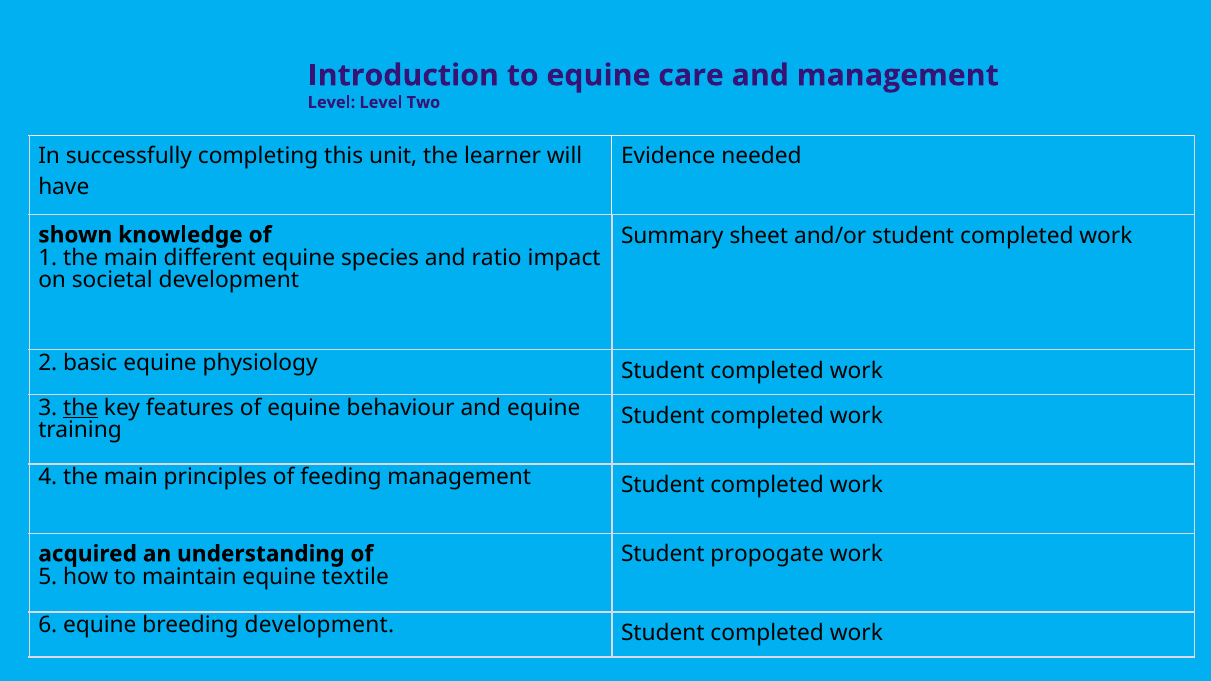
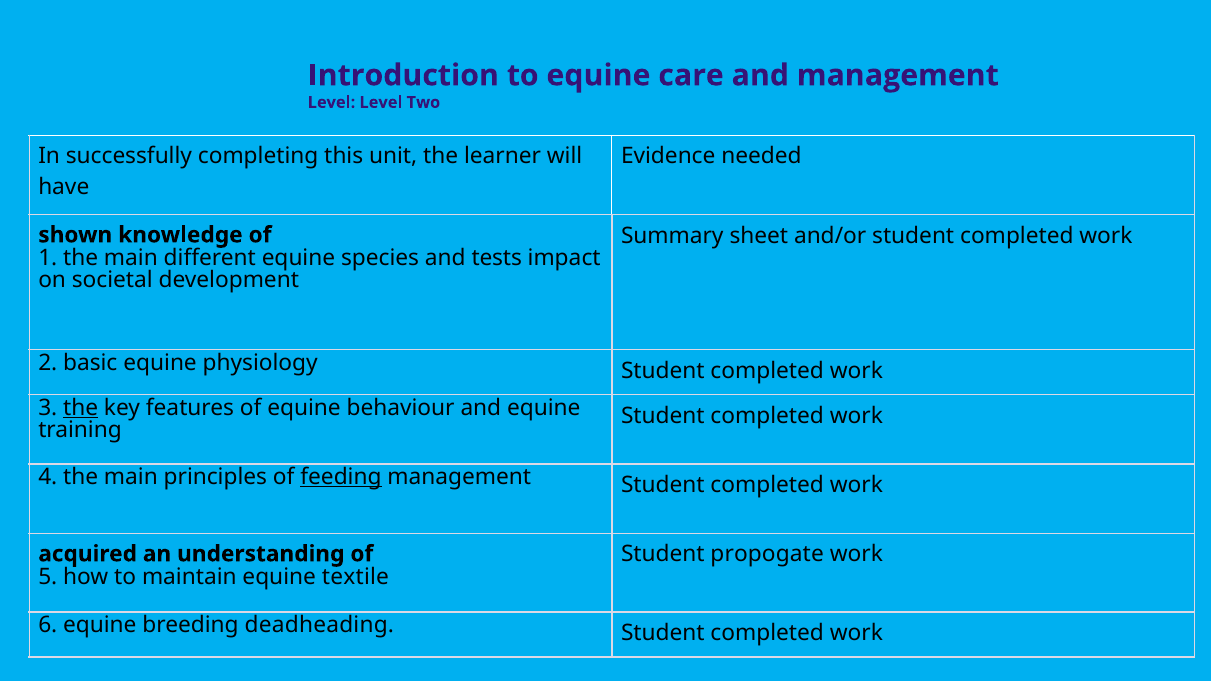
ratio: ratio -> tests
feeding underline: none -> present
breeding development: development -> deadheading
